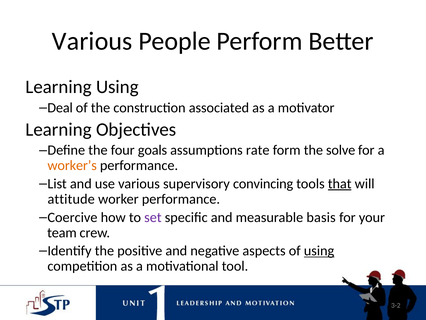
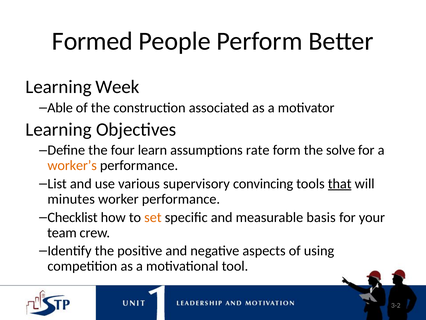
Various at (92, 41): Various -> Formed
Learning Using: Using -> Week
Deal: Deal -> Able
goals: goals -> learn
attitude: attitude -> minutes
Coercive: Coercive -> Checklist
set colour: purple -> orange
using at (319, 250) underline: present -> none
